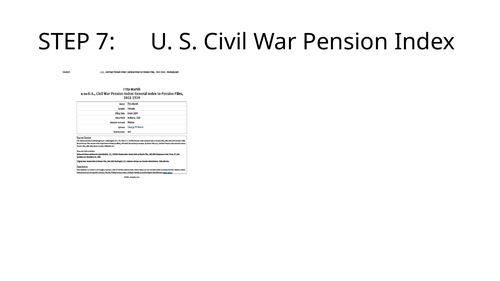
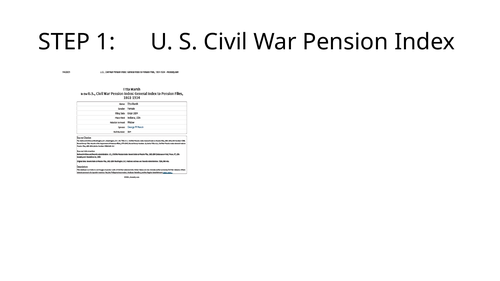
7: 7 -> 1
